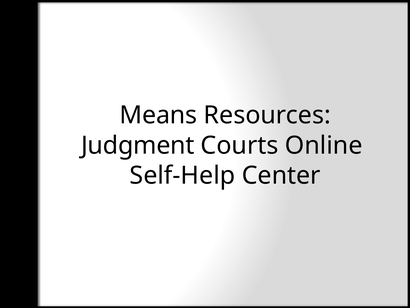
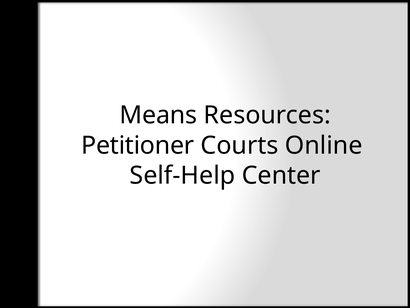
Judgment: Judgment -> Petitioner
